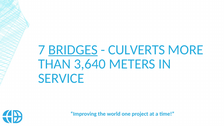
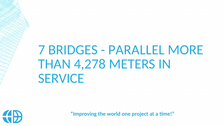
BRIDGES underline: present -> none
CULVERTS: CULVERTS -> PARALLEL
3,640: 3,640 -> 4,278
